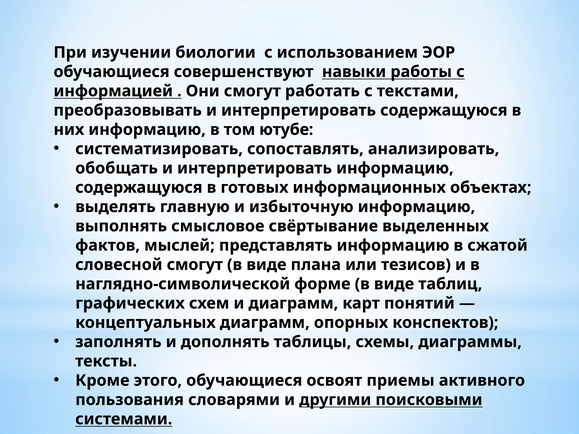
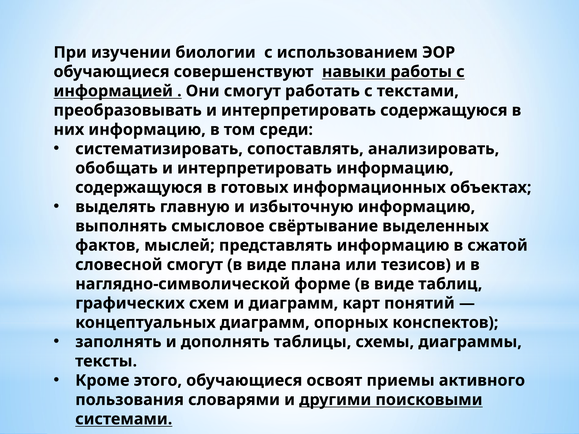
ютубе: ютубе -> среди
